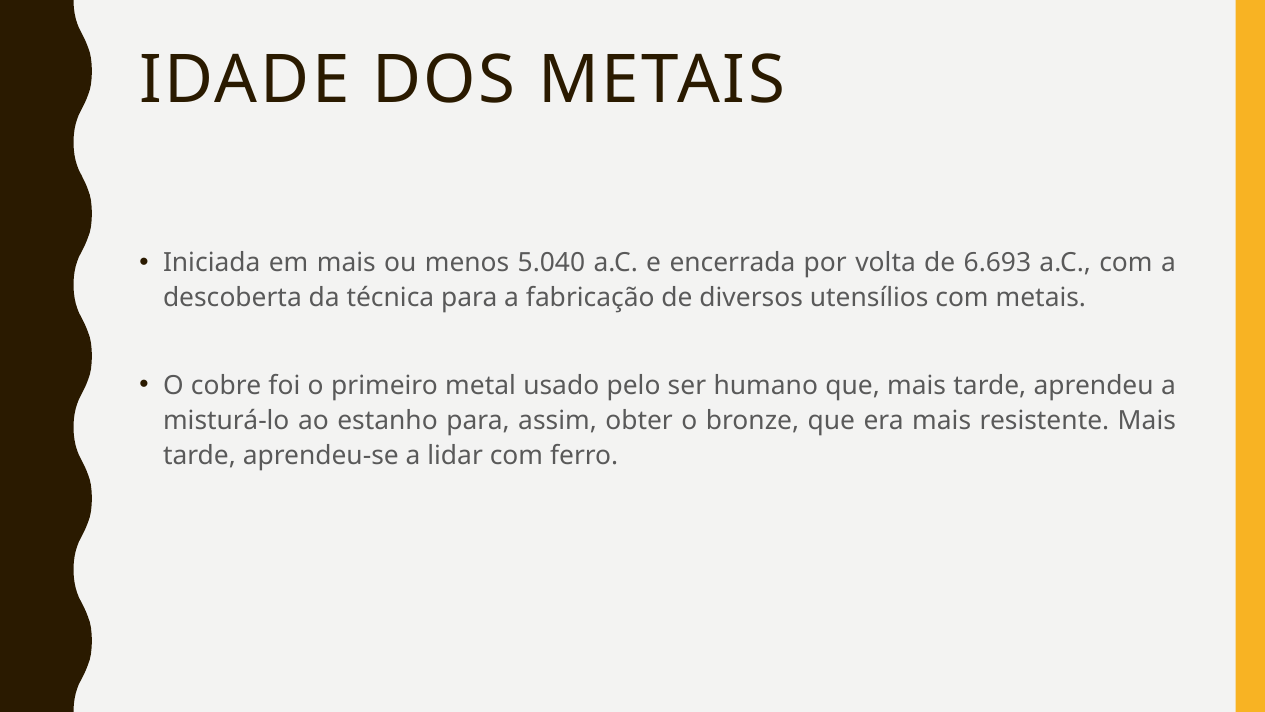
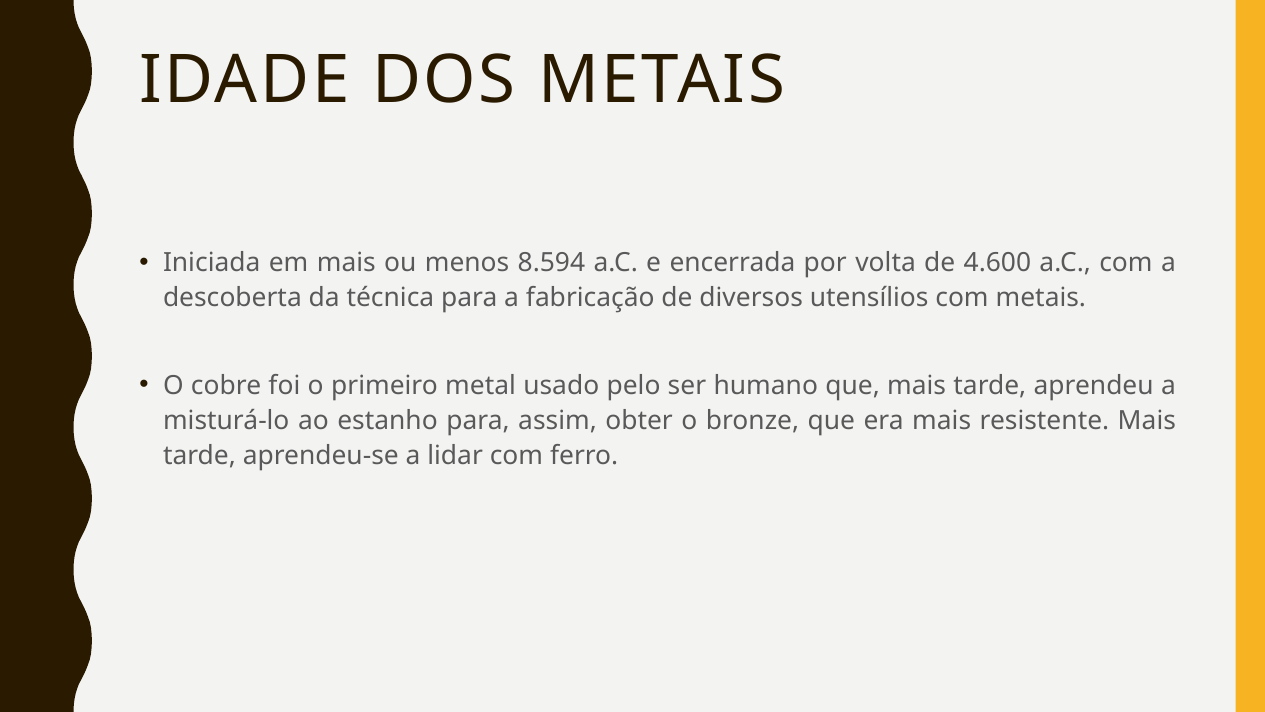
5.040: 5.040 -> 8.594
6.693: 6.693 -> 4.600
